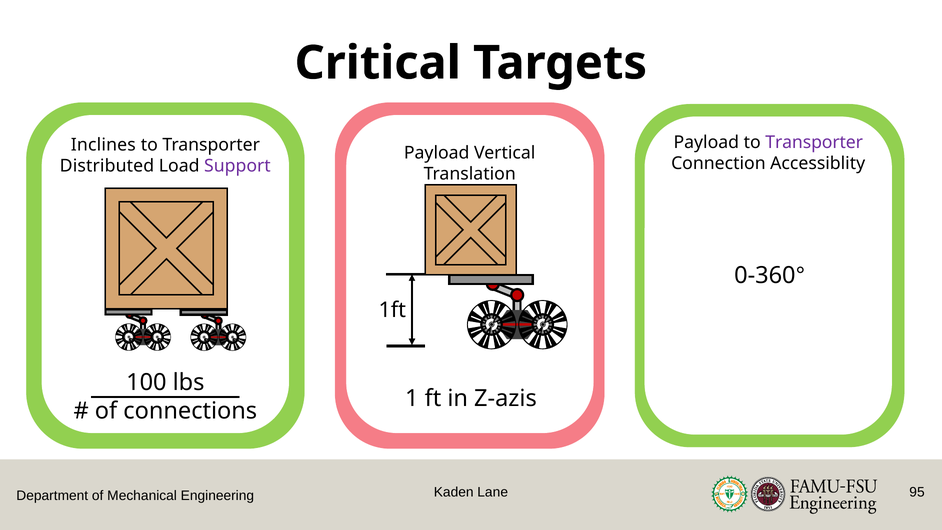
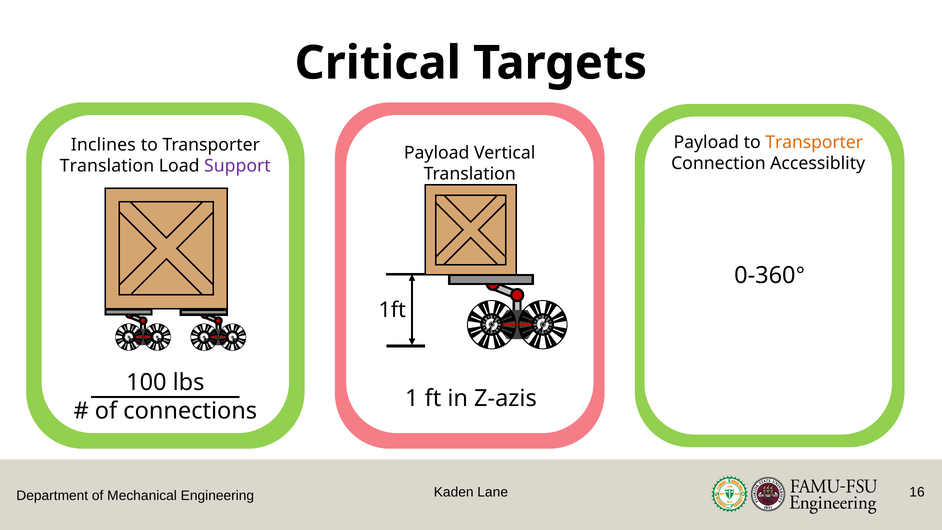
Transporter at (814, 142) colour: purple -> orange
Distributed at (107, 166): Distributed -> Translation
95: 95 -> 16
